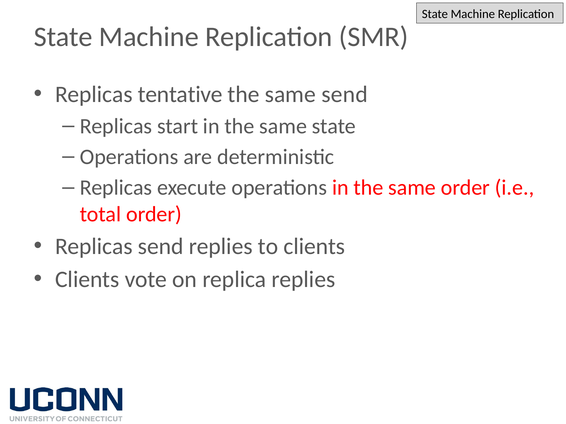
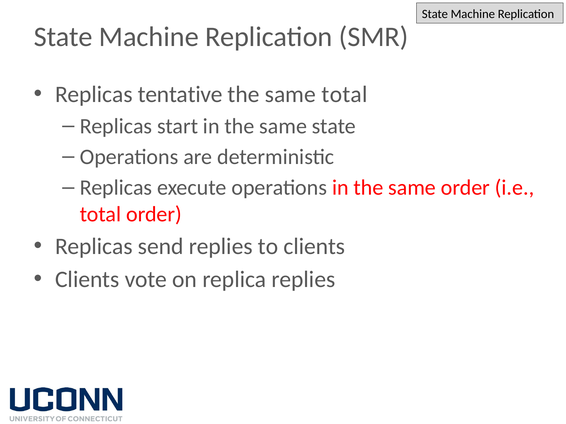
same send: send -> total
